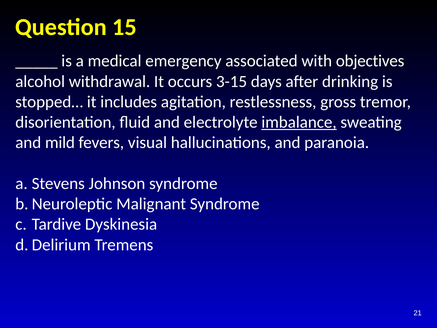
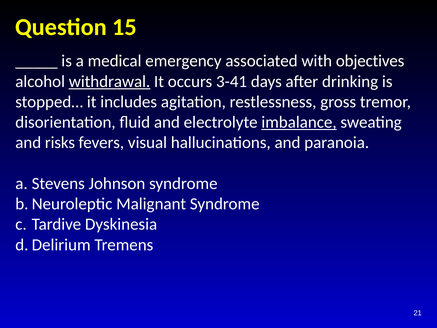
withdrawal underline: none -> present
3-15: 3-15 -> 3-41
mild: mild -> risks
